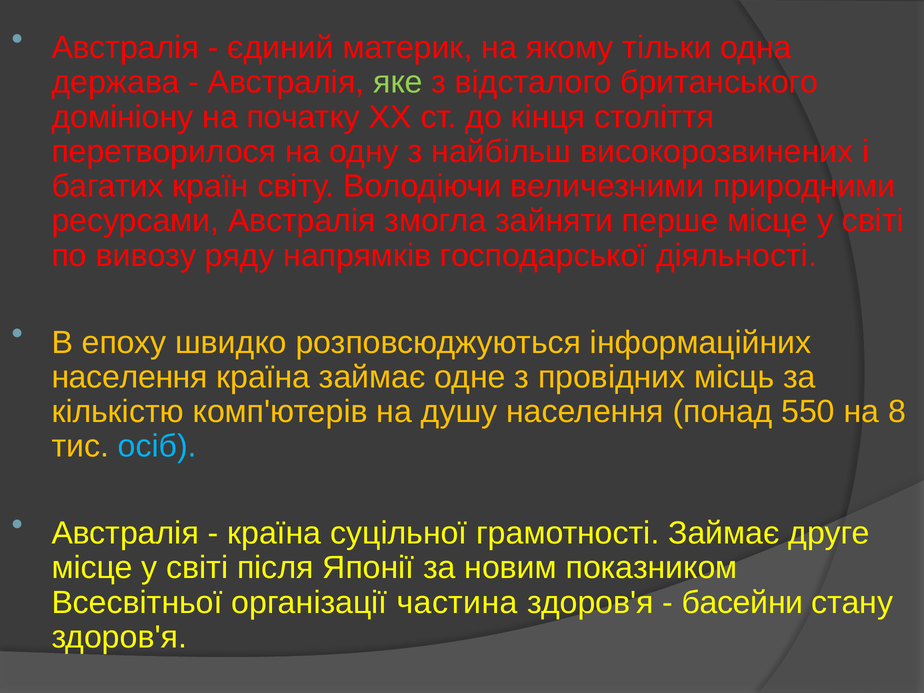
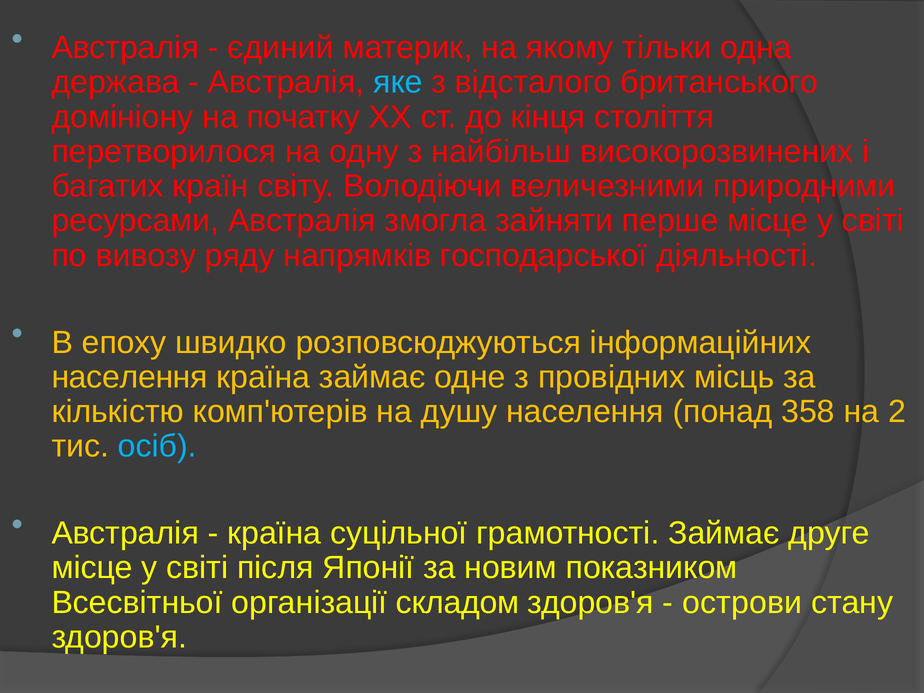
яке colour: light green -> light blue
550: 550 -> 358
8: 8 -> 2
частина: частина -> складом
басейни: басейни -> острови
